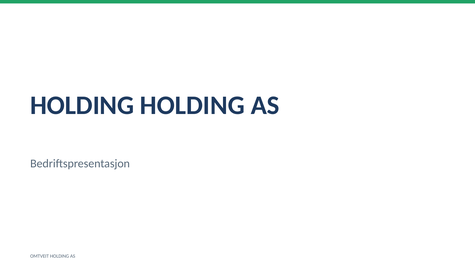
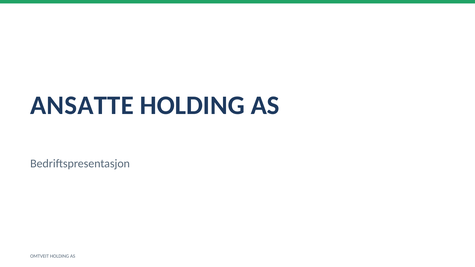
HOLDING at (82, 105): HOLDING -> ANSATTE
